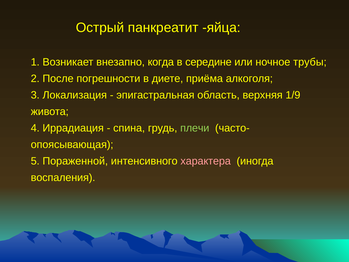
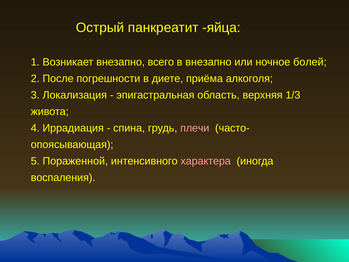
когда: когда -> всего
в середине: середине -> внезапно
трубы: трубы -> болей
1/9: 1/9 -> 1/3
плечи colour: light green -> pink
